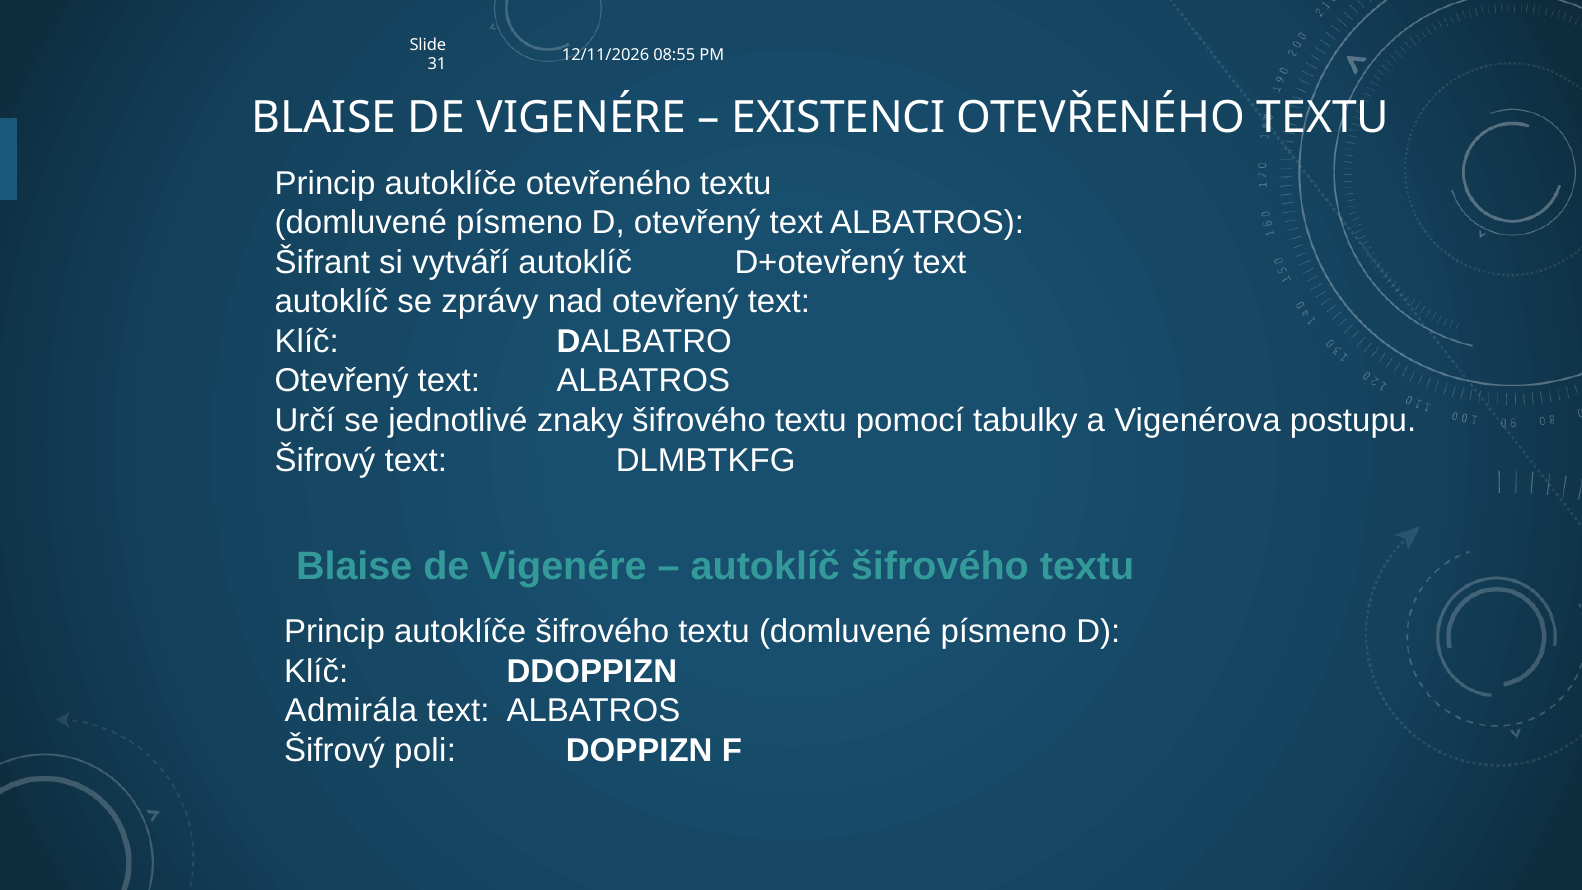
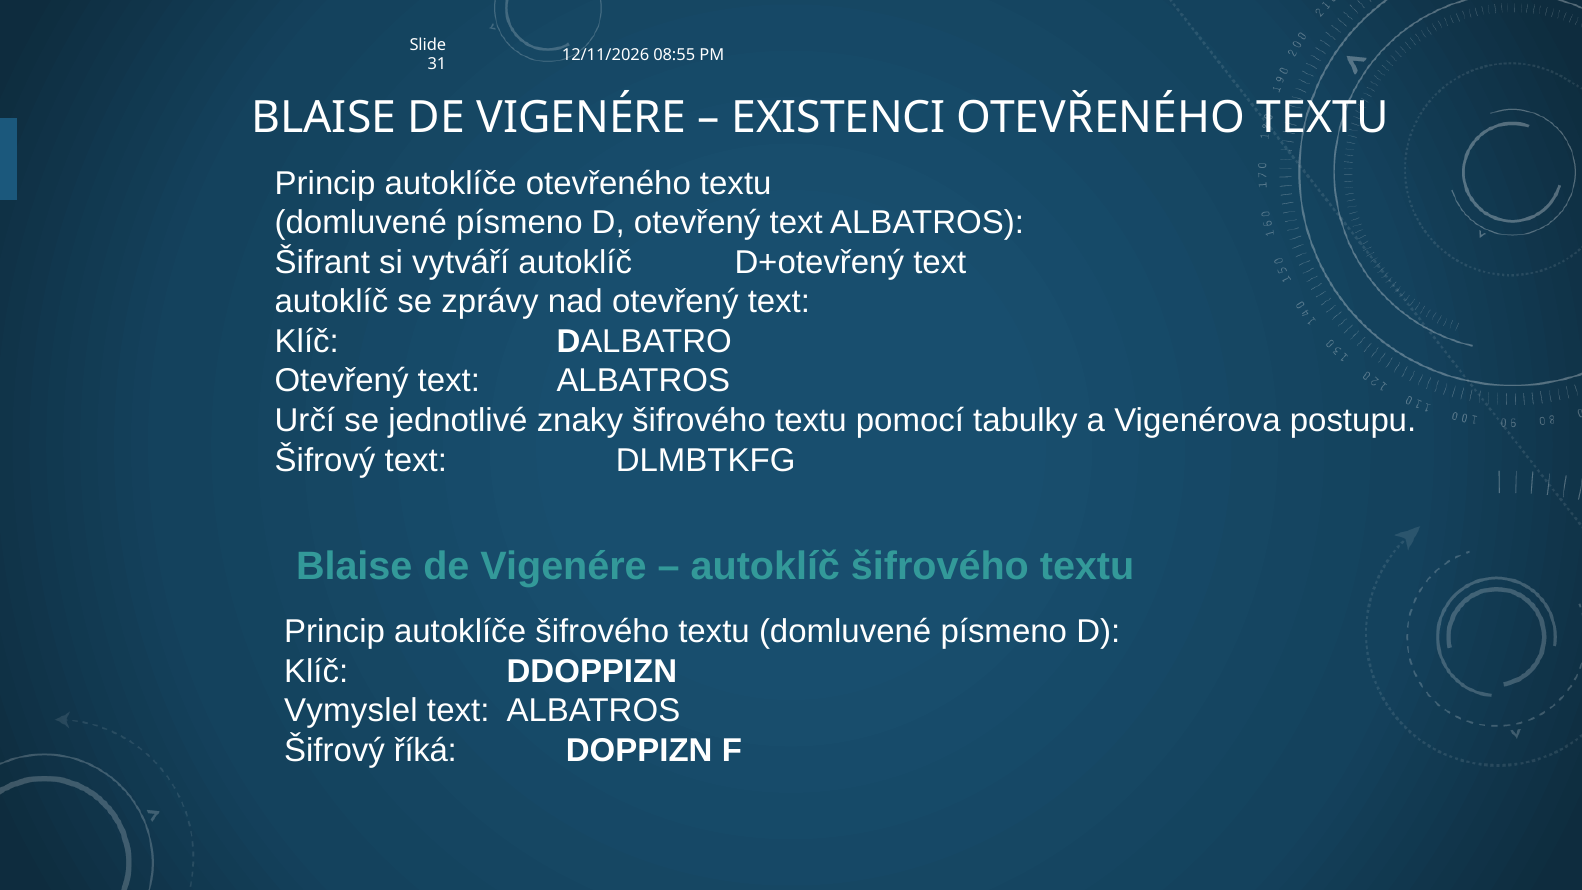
Admirála: Admirála -> Vymyslel
poli: poli -> říká
